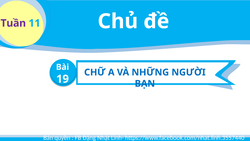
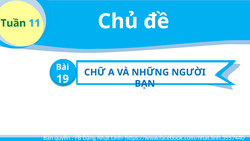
Tuần colour: purple -> green
